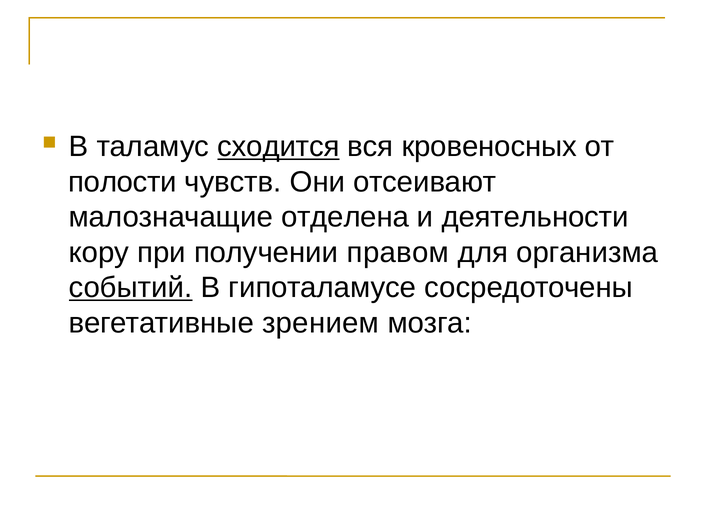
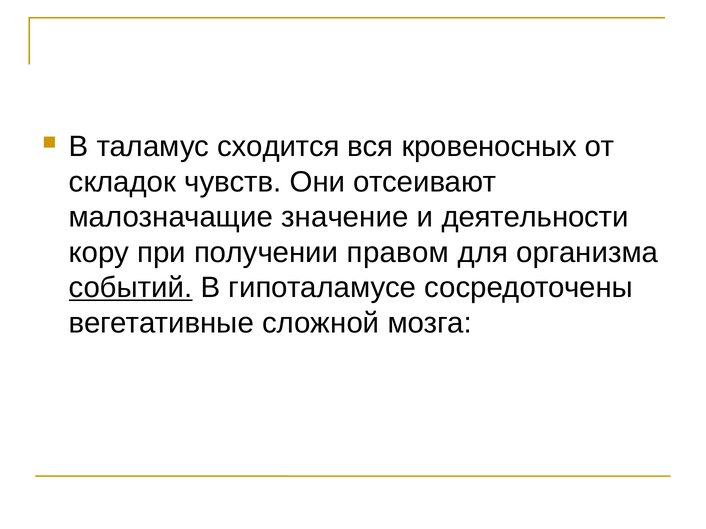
сходится underline: present -> none
полости: полости -> складок
отделена: отделена -> значение
зрением: зрением -> сложной
